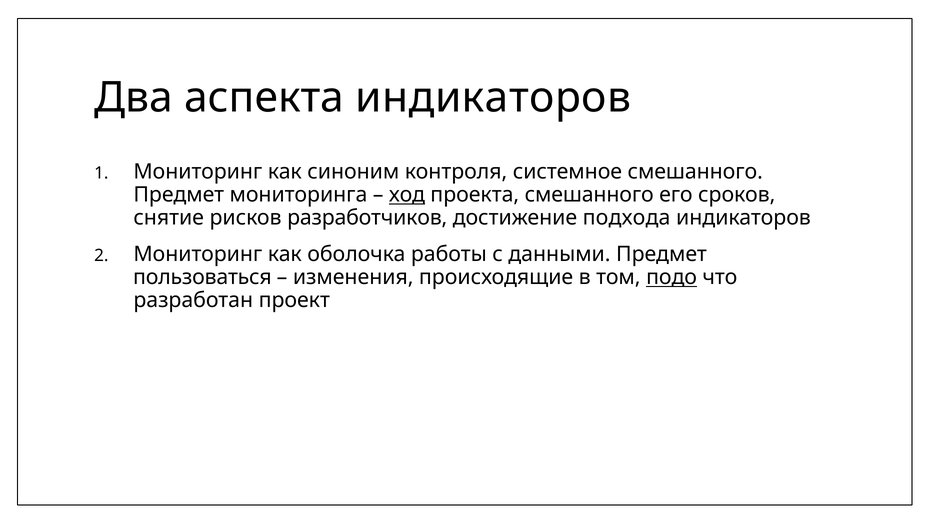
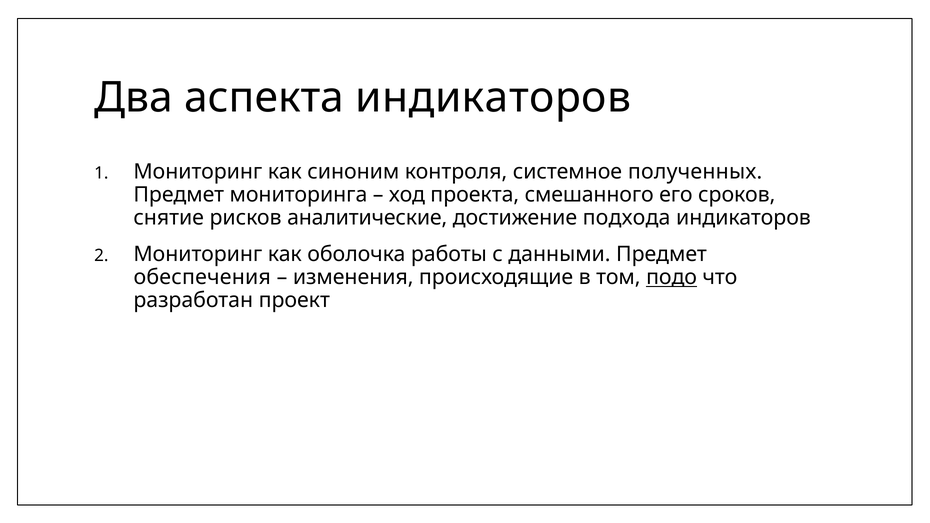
системное смешанного: смешанного -> полученных
ход underline: present -> none
разработчиков: разработчиков -> аналитические
пользоваться: пользоваться -> обеспечения
